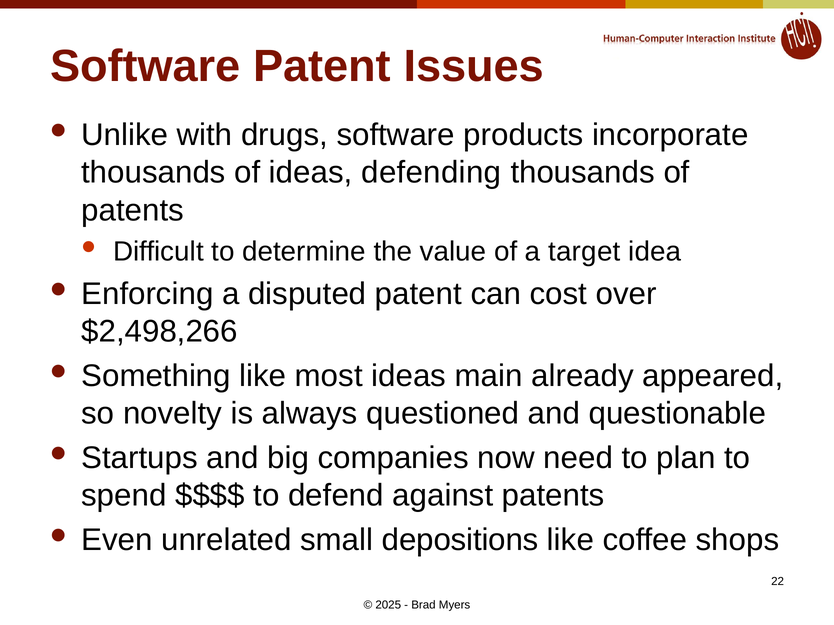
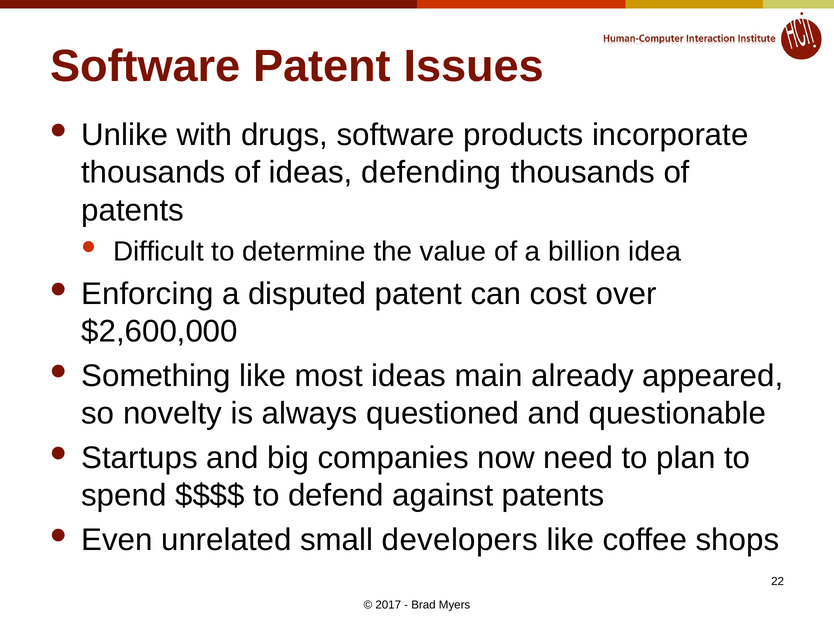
target: target -> billion
$2,498,266: $2,498,266 -> $2,600,000
depositions: depositions -> developers
2025: 2025 -> 2017
